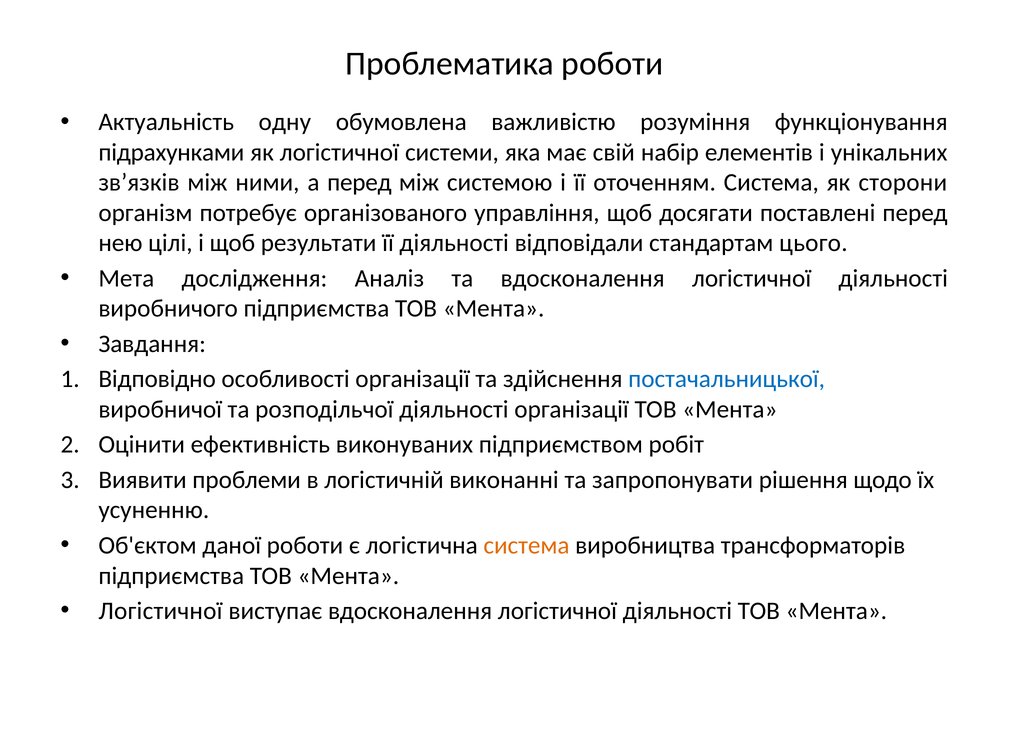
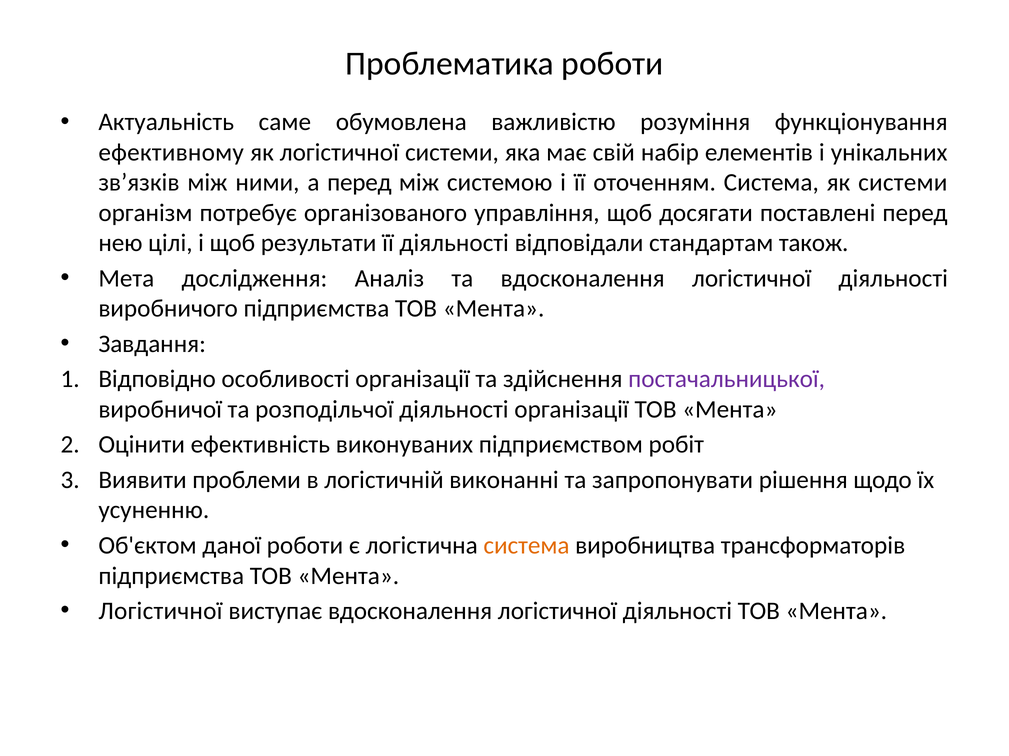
одну: одну -> саме
підрахунками: підрахунками -> ефективному
як сторони: сторони -> системи
цього: цього -> також
постачальницької colour: blue -> purple
